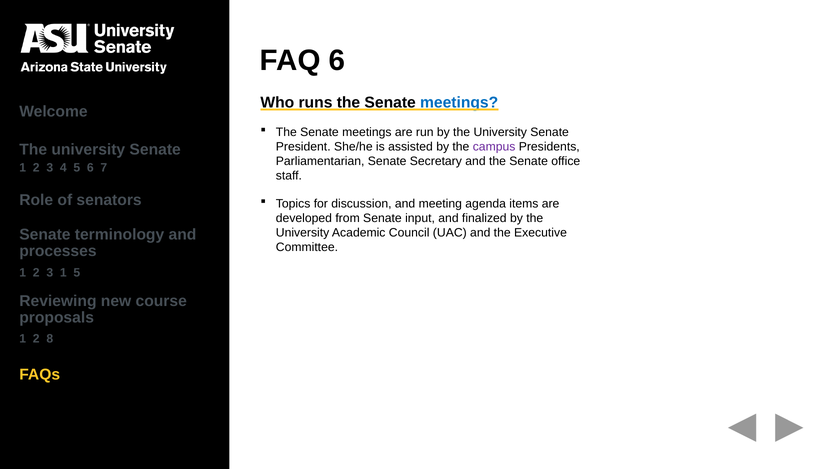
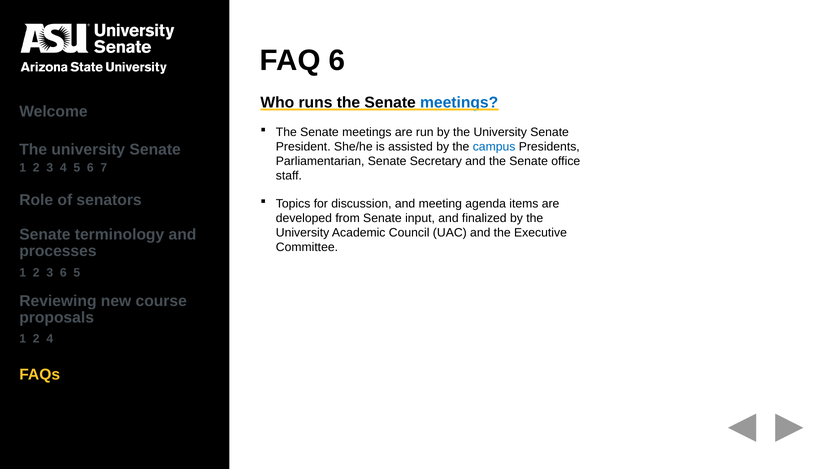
campus colour: purple -> blue
3 1: 1 -> 6
2 8: 8 -> 4
